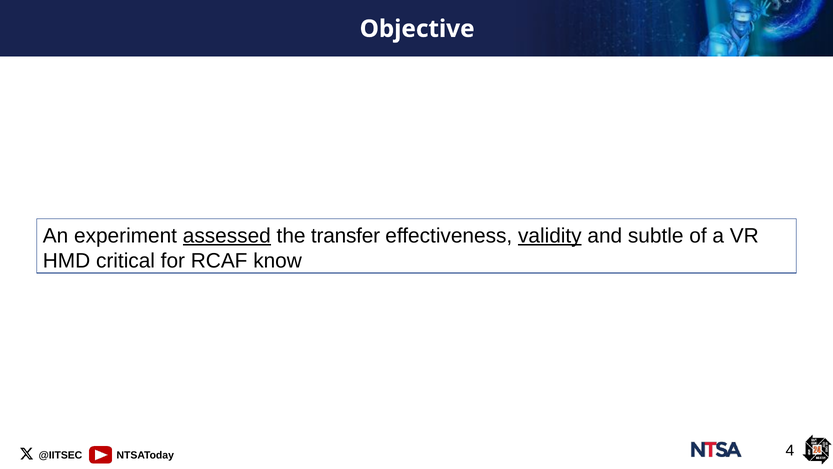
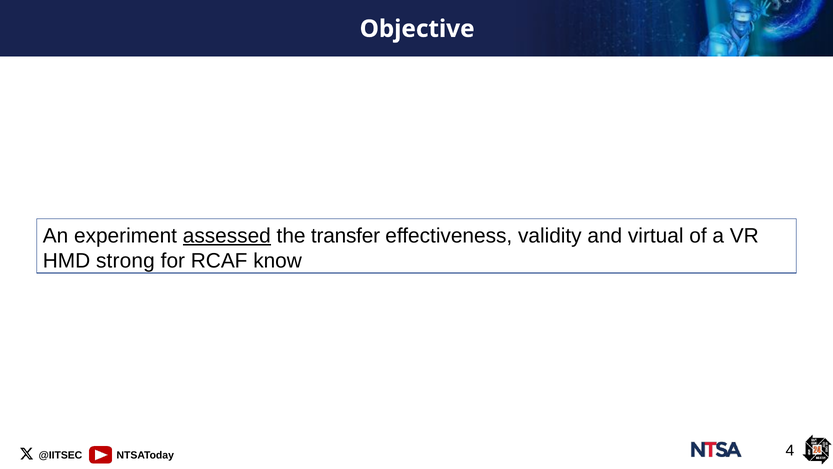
validity underline: present -> none
subtle: subtle -> virtual
critical: critical -> strong
